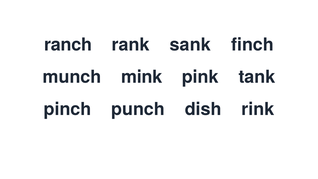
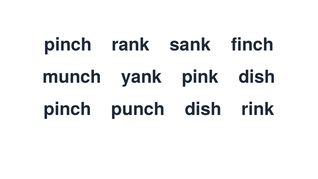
ranch at (68, 45): ranch -> pinch
mink: mink -> yank
pink tank: tank -> dish
